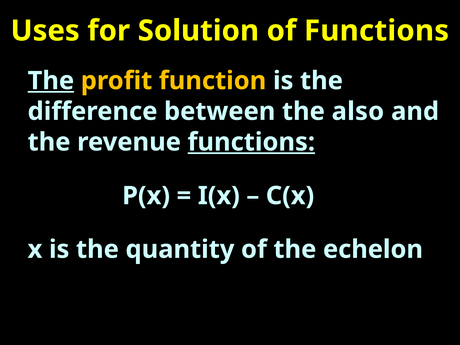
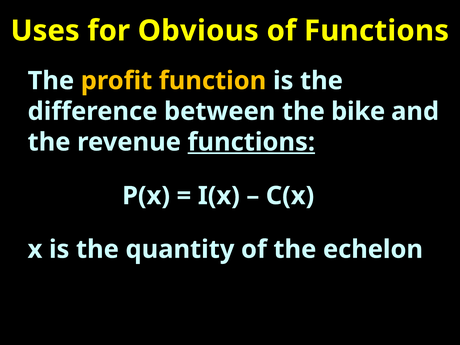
Solution: Solution -> Obvious
The at (51, 81) underline: present -> none
also: also -> bike
